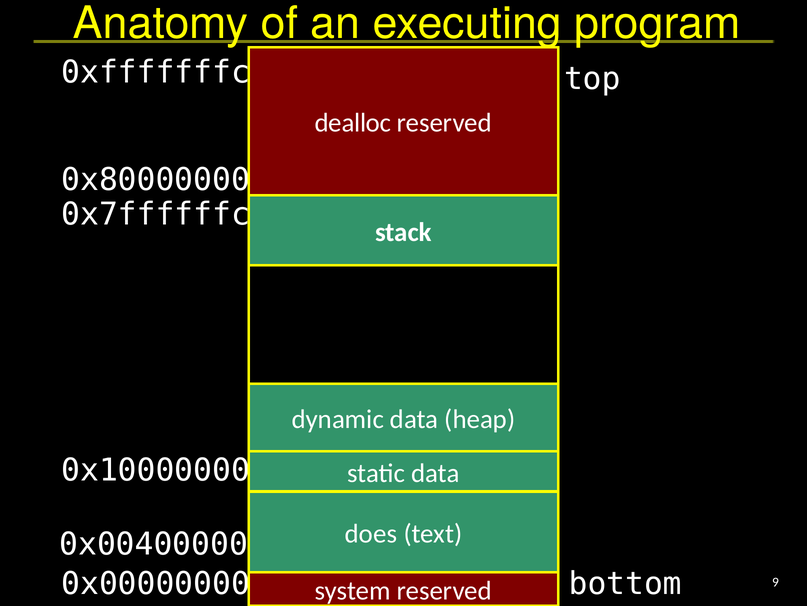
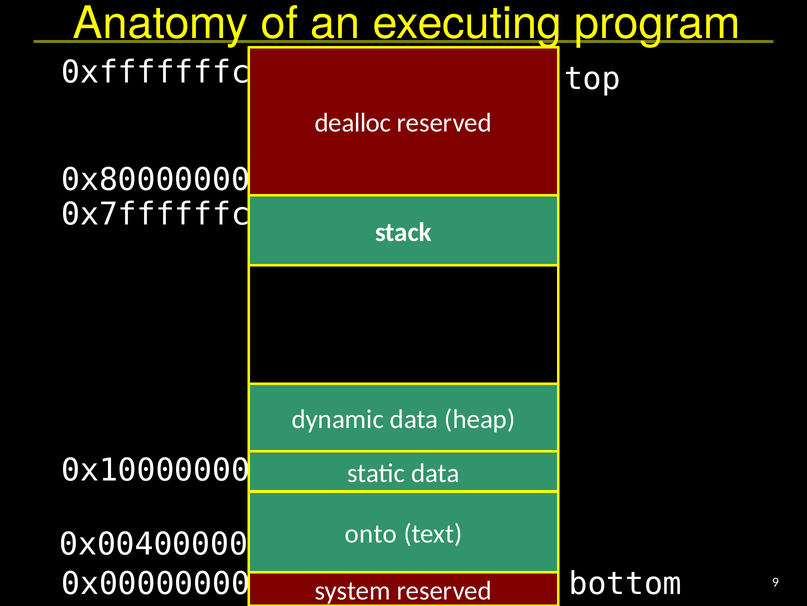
does: does -> onto
